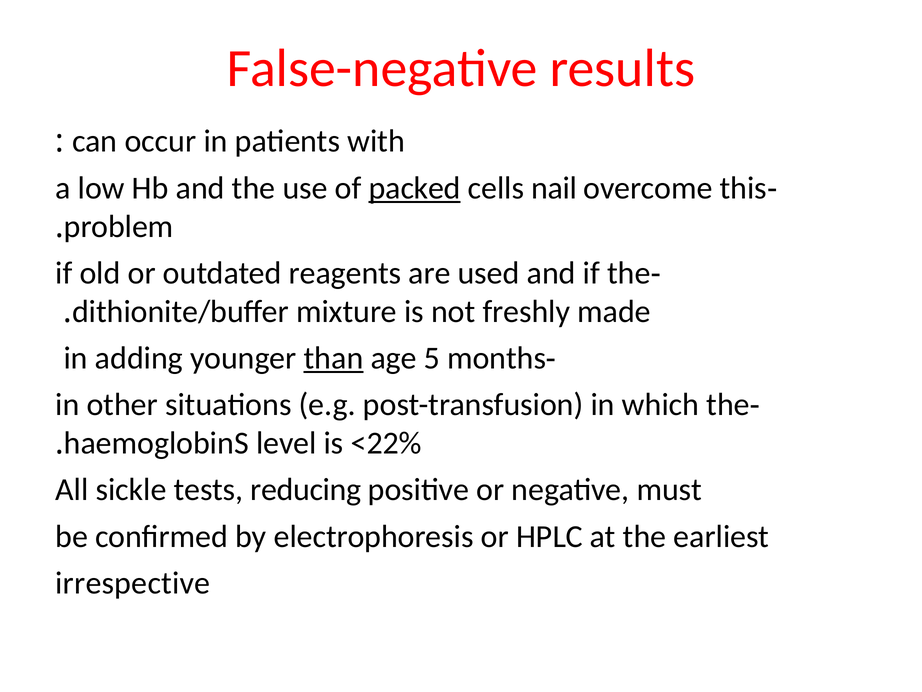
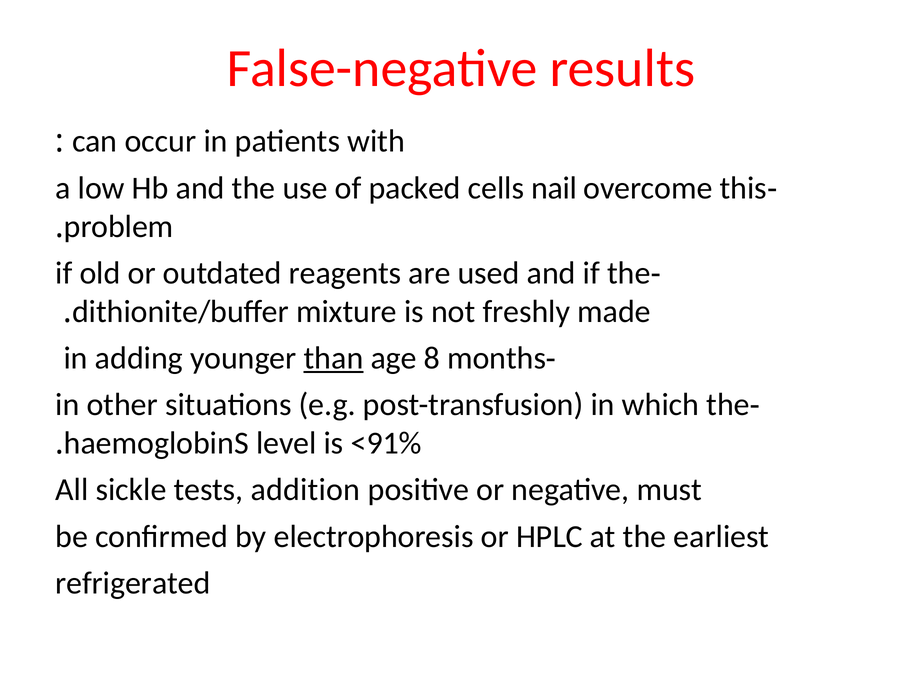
packed underline: present -> none
5: 5 -> 8
<22%: <22% -> <91%
reducing: reducing -> addition
irrespective: irrespective -> refrigerated
